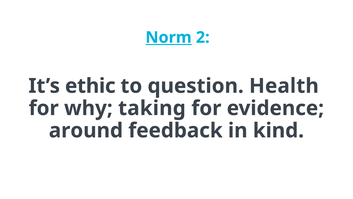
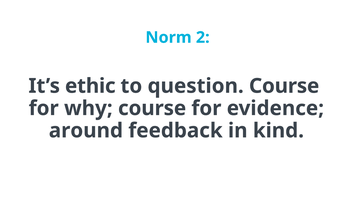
Norm underline: present -> none
question Health: Health -> Course
why taking: taking -> course
